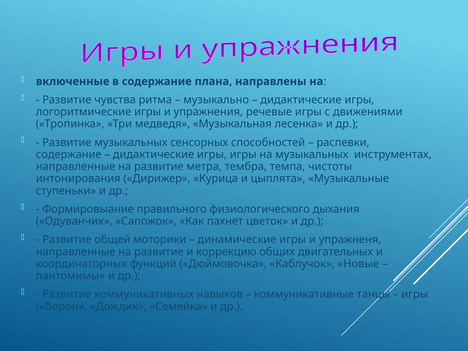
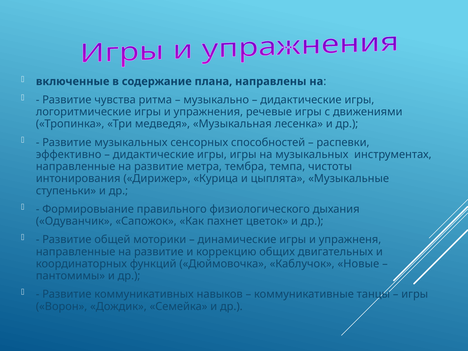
содержание at (69, 154): содержание -> эффективно
